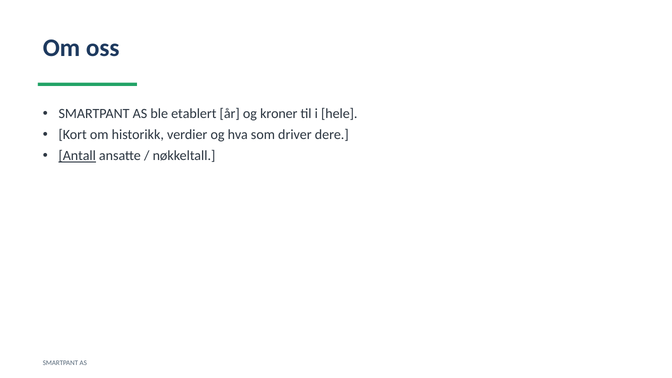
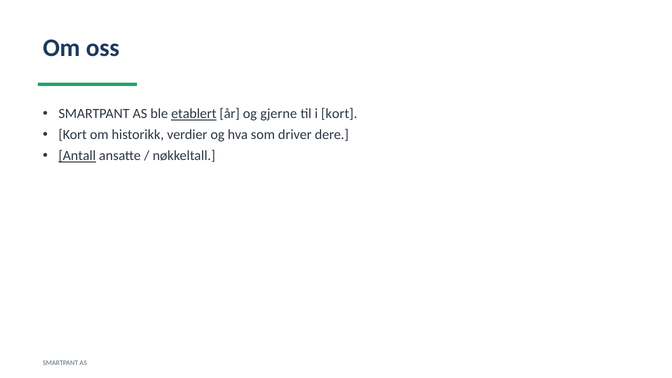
etablert underline: none -> present
kroner: kroner -> gjerne
i hele: hele -> kort
